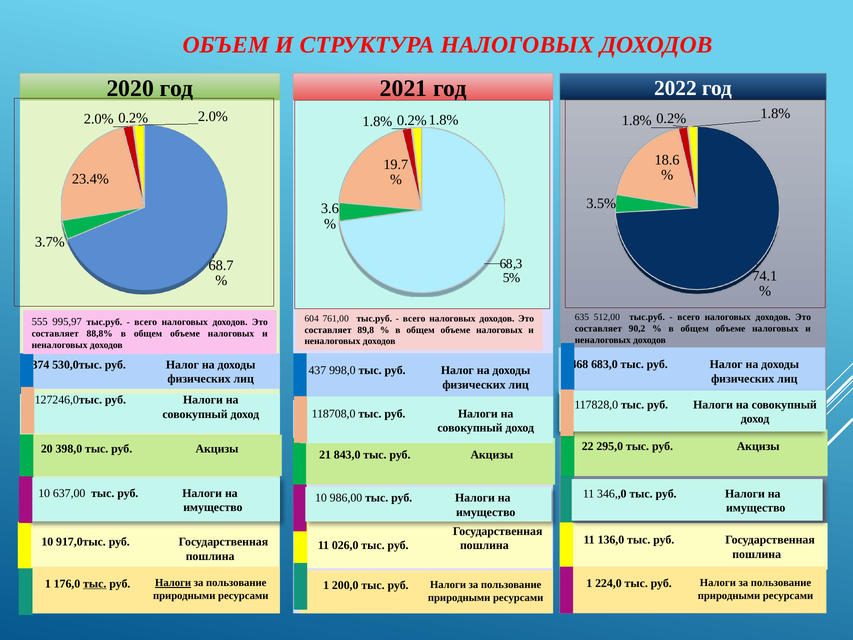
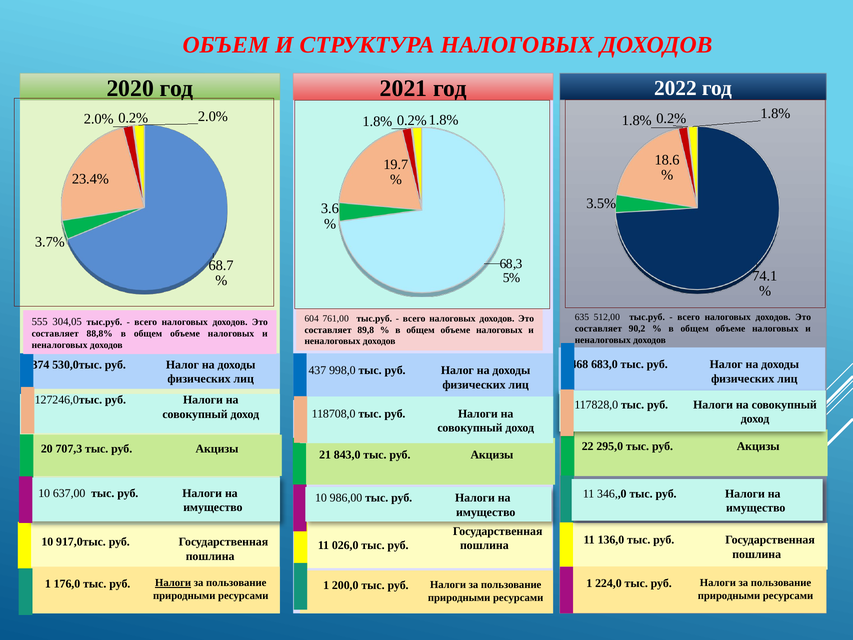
995,97: 995,97 -> 304,05
398,0: 398,0 -> 707,3
тыс at (95, 583) underline: present -> none
